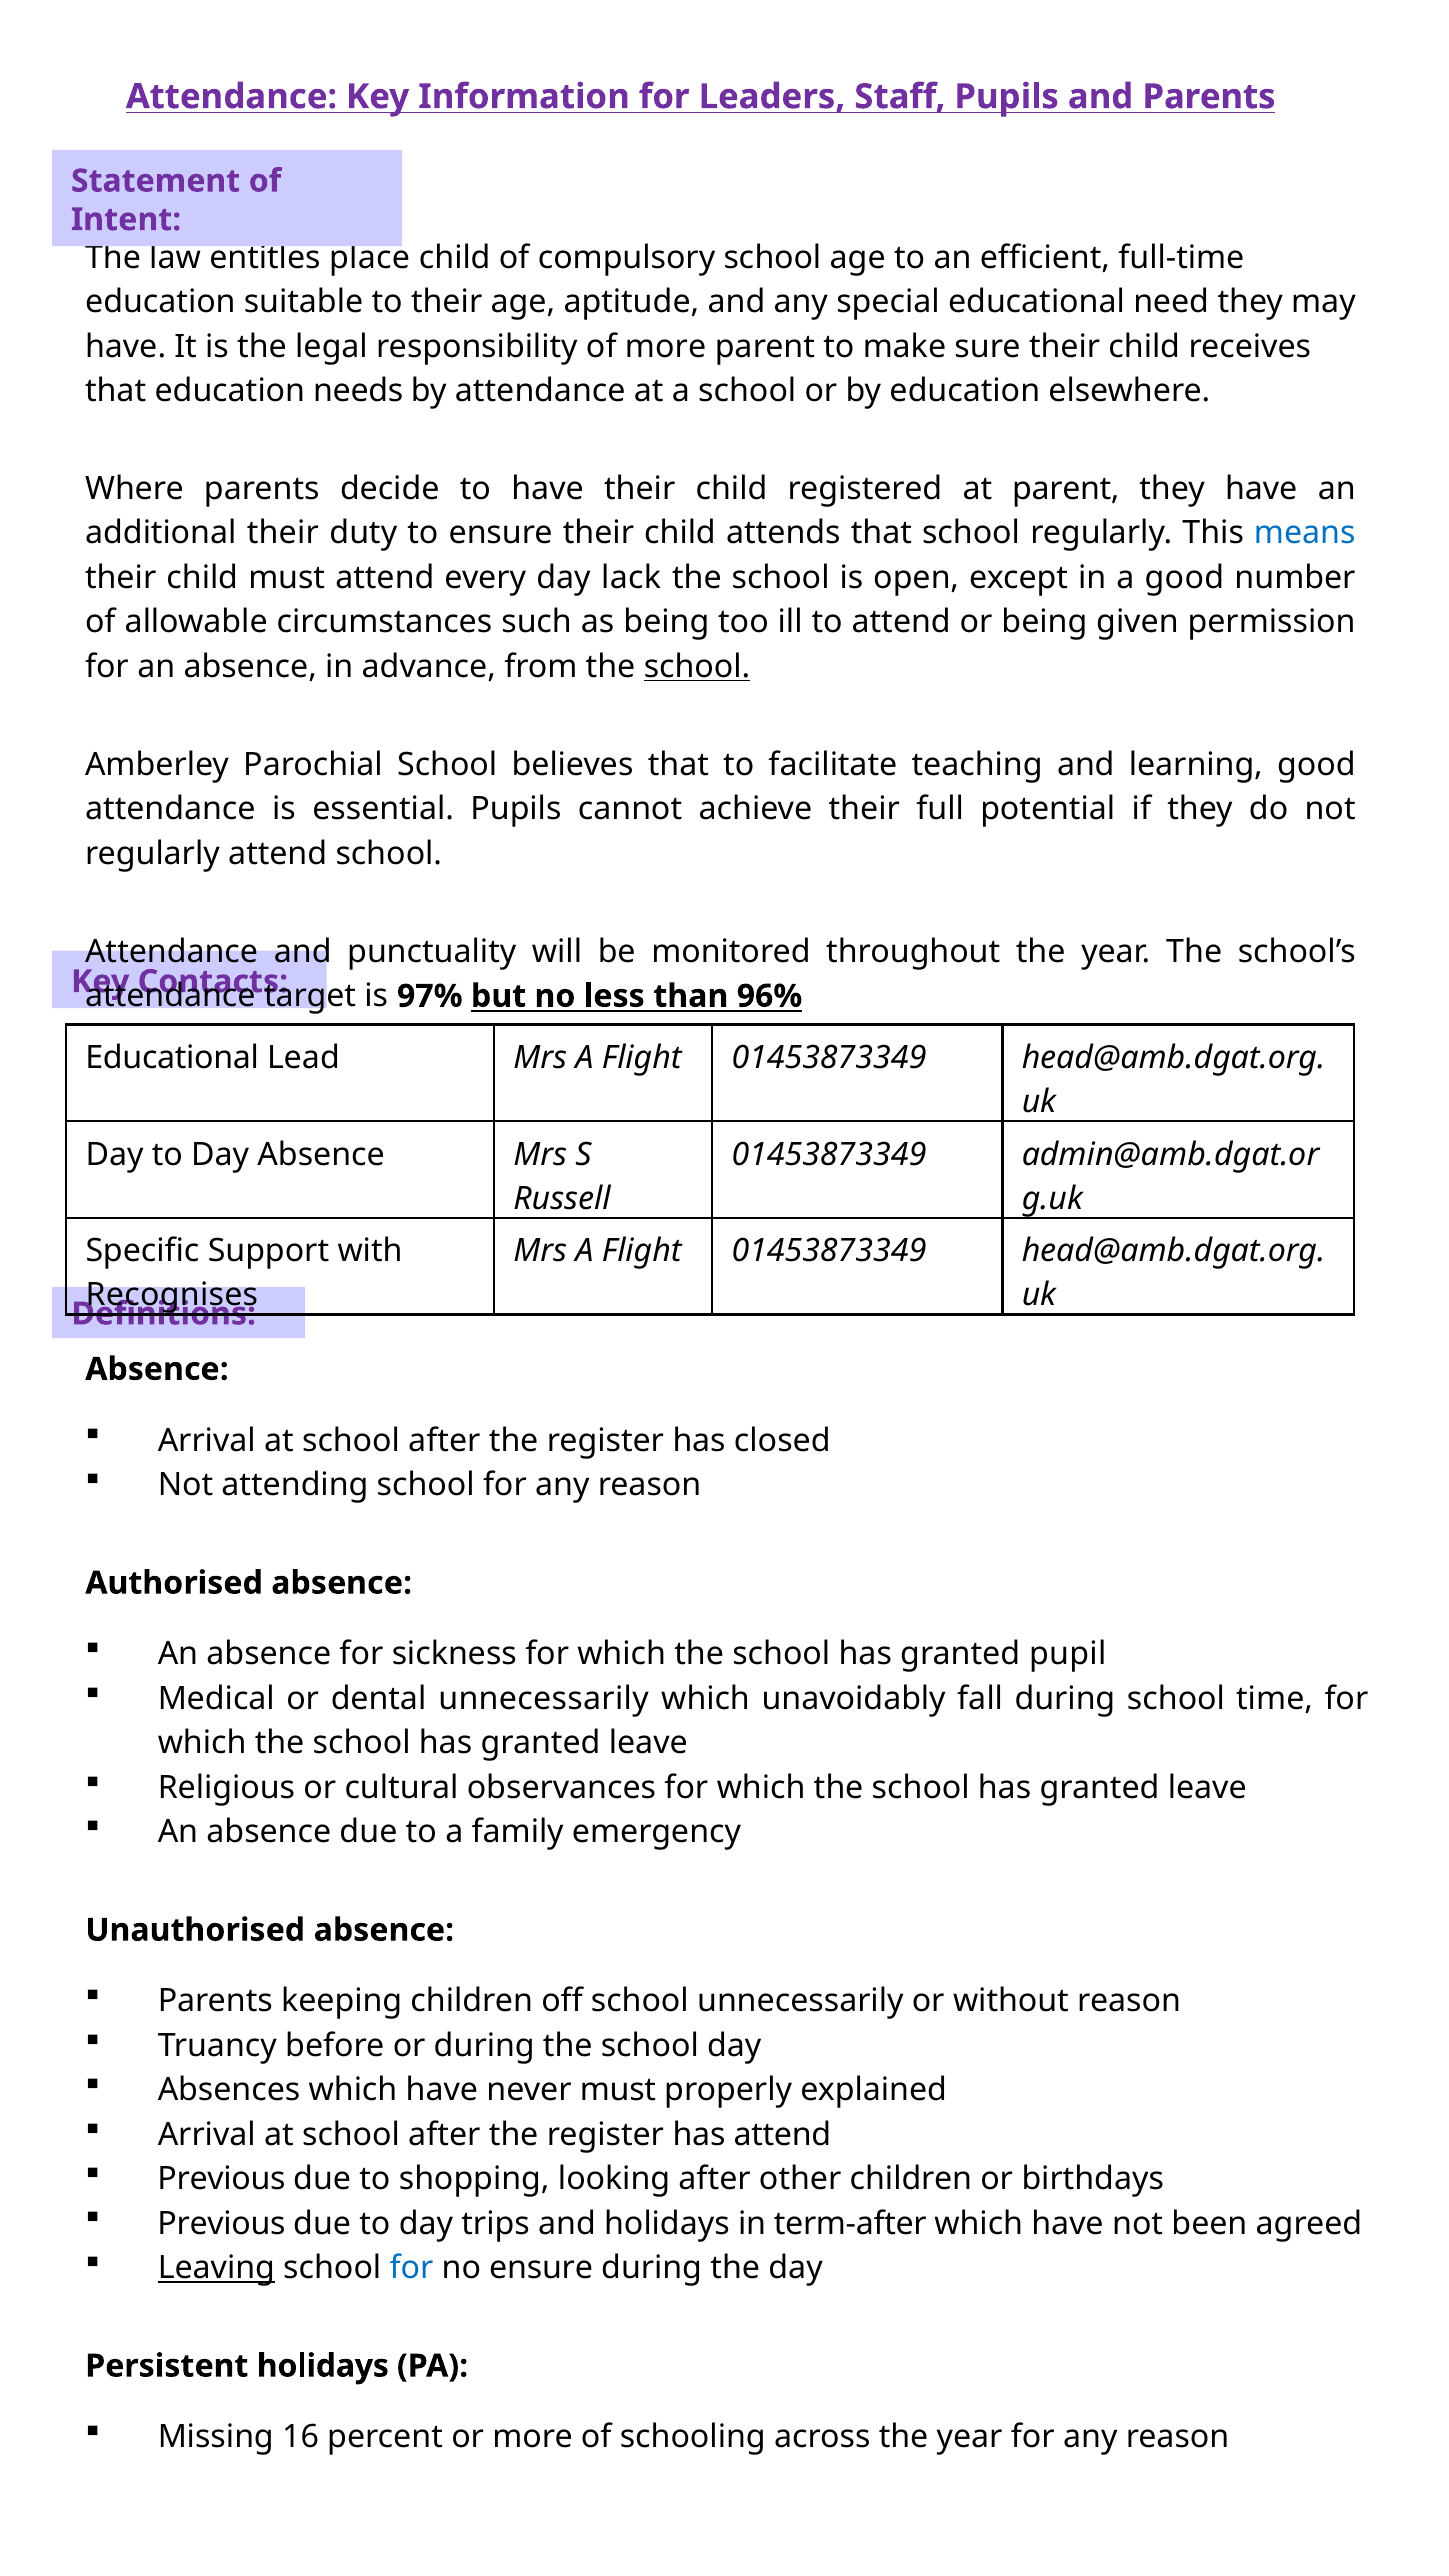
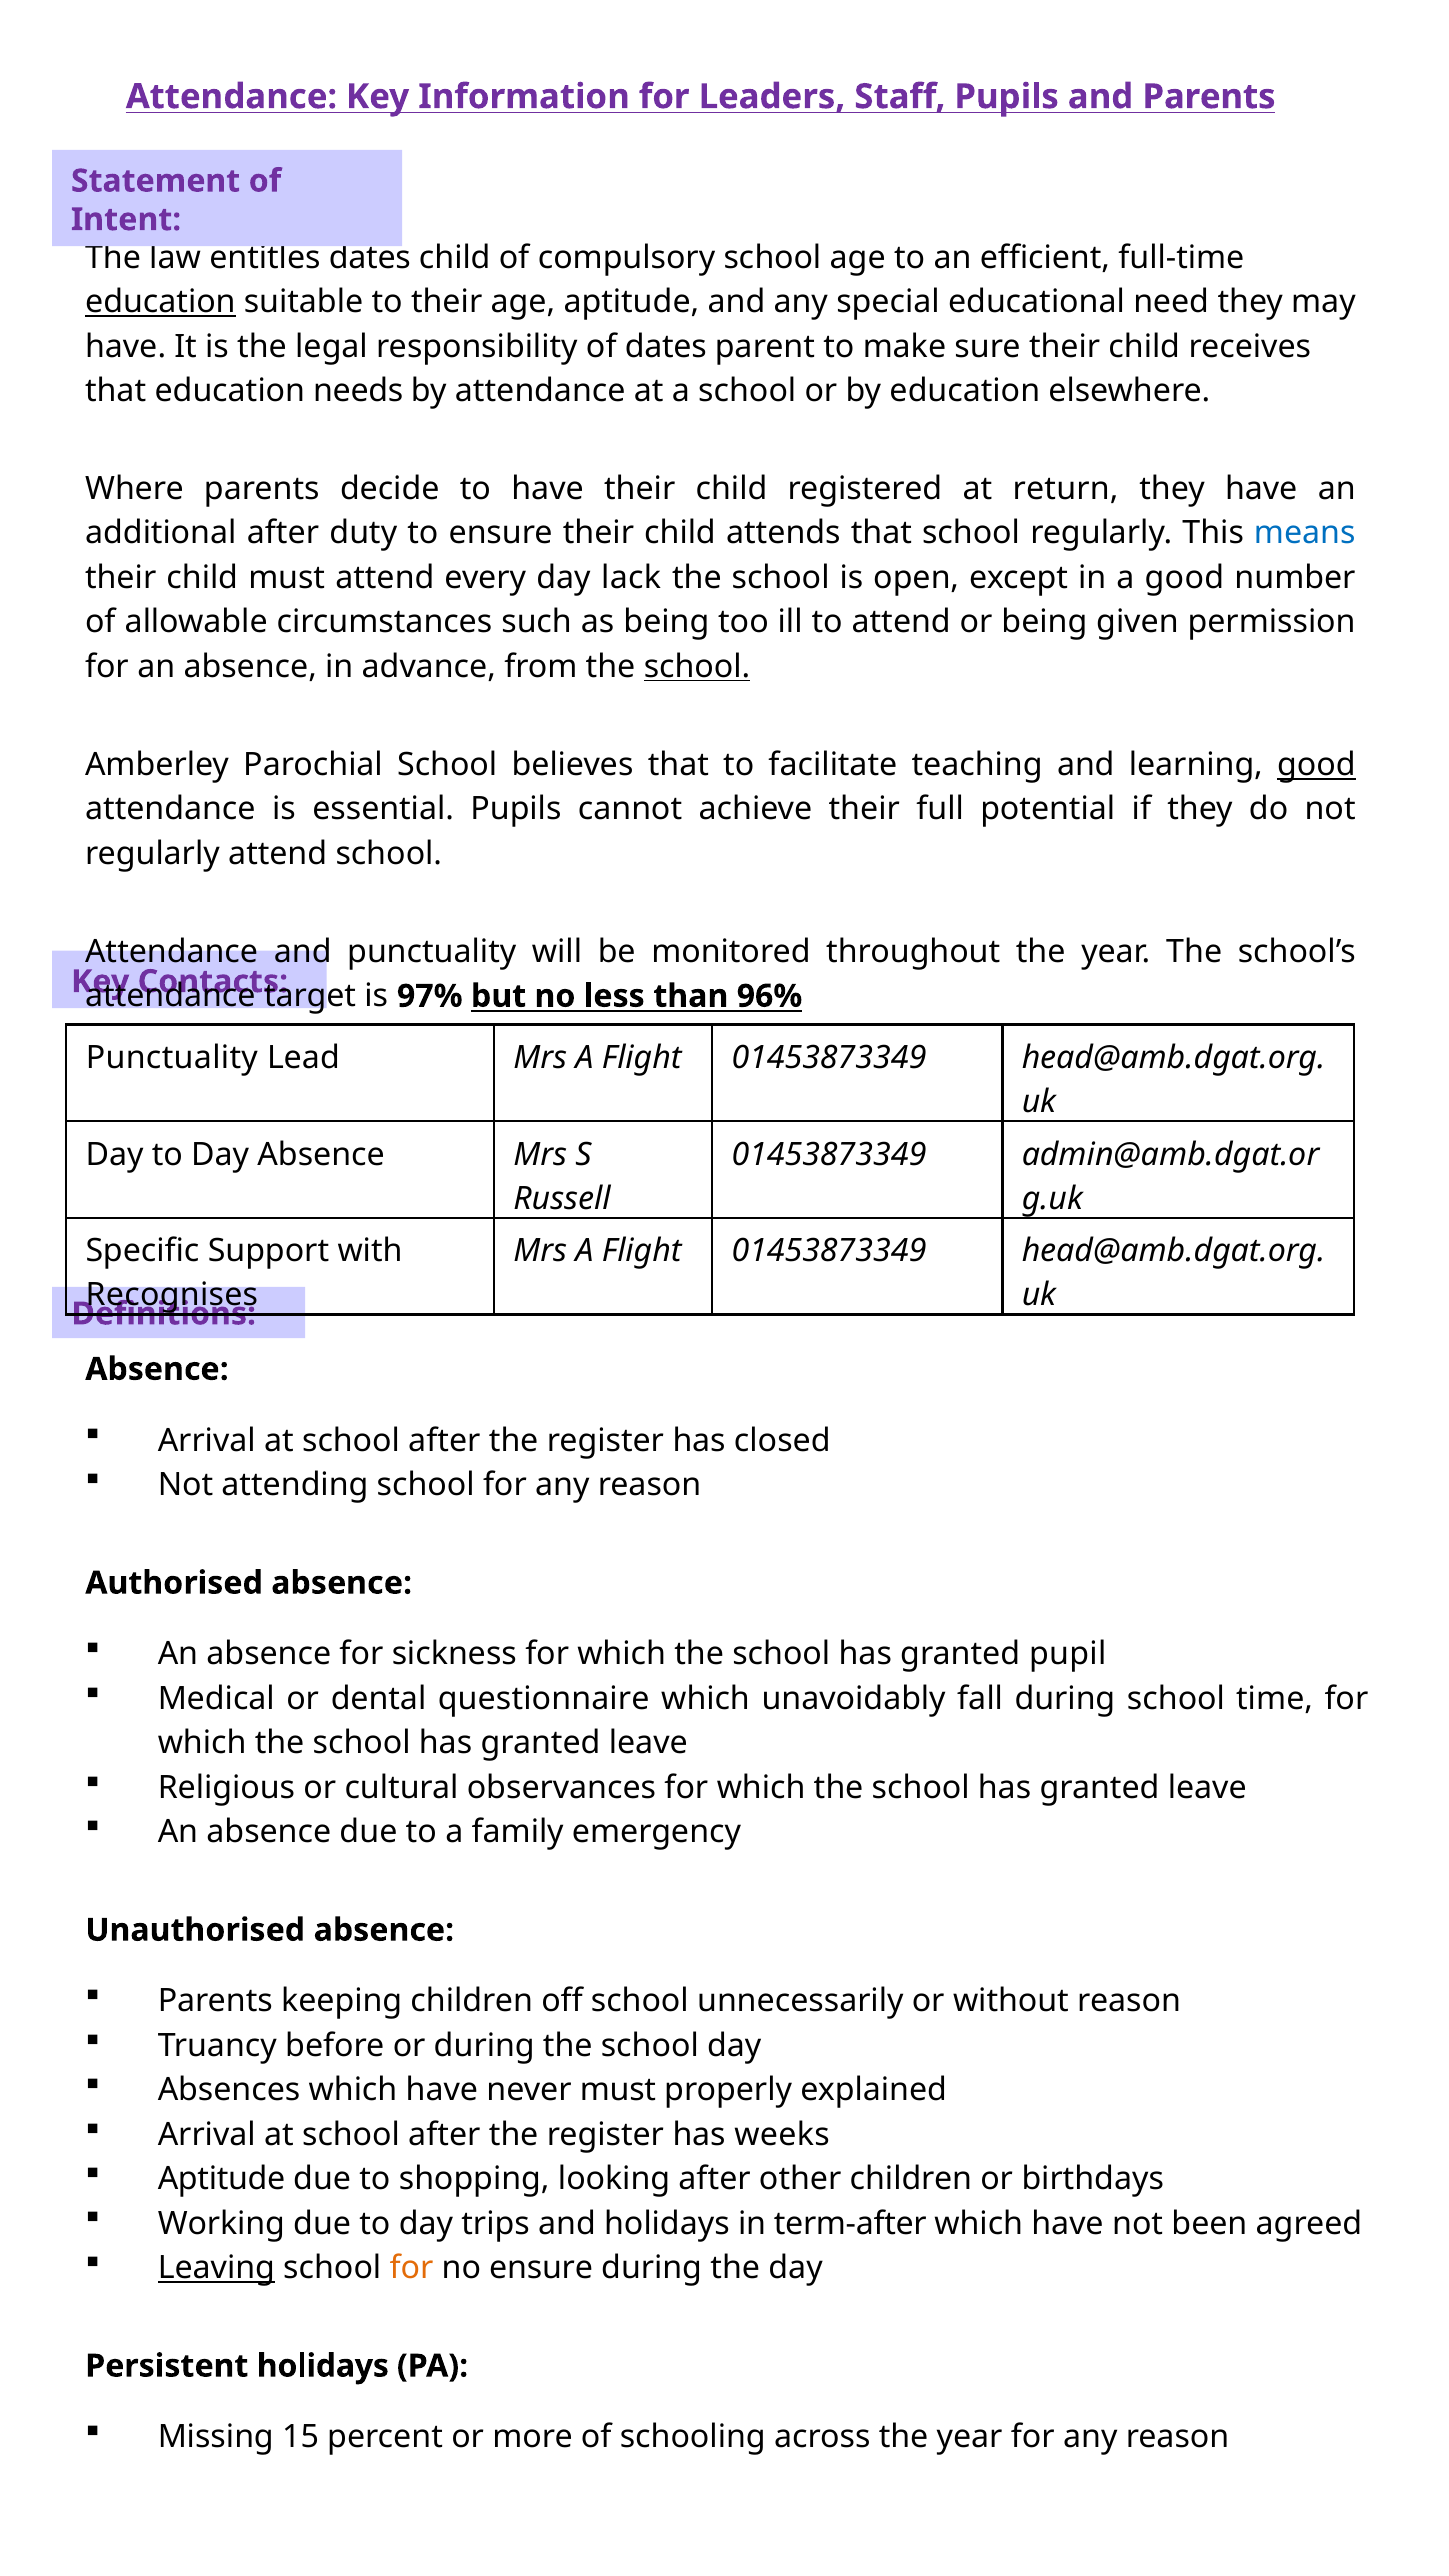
entitles place: place -> dates
education at (160, 302) underline: none -> present
of more: more -> dates
at parent: parent -> return
additional their: their -> after
good at (1316, 765) underline: none -> present
Educational at (172, 1058): Educational -> Punctuality
dental unnecessarily: unnecessarily -> questionnaire
has attend: attend -> weeks
Previous at (221, 2179): Previous -> Aptitude
Previous at (221, 2224): Previous -> Working
for at (411, 2268) colour: blue -> orange
16: 16 -> 15
